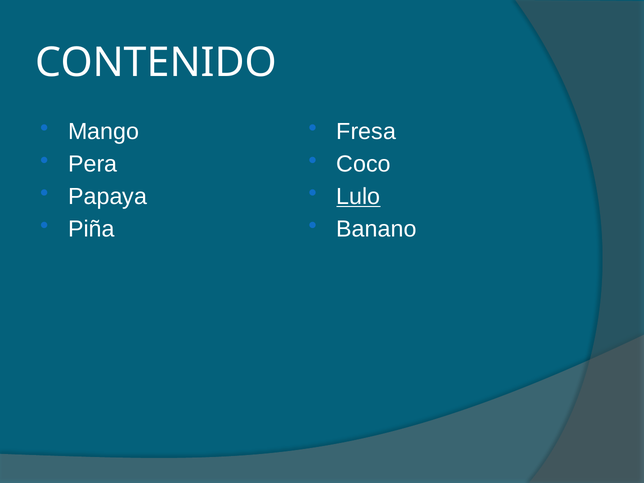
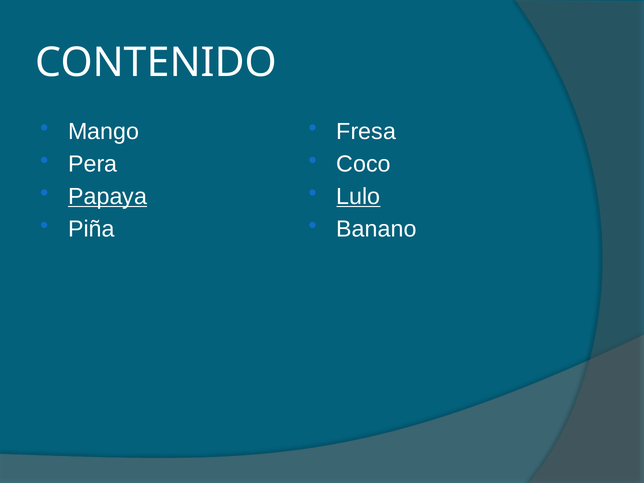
Papaya underline: none -> present
